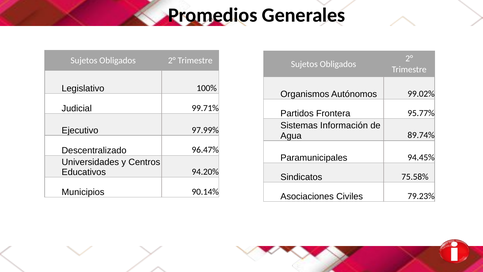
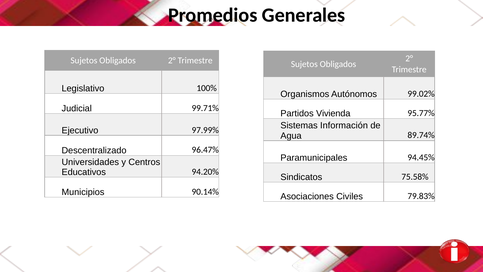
Frontera: Frontera -> Vivienda
79.23%: 79.23% -> 79.83%
